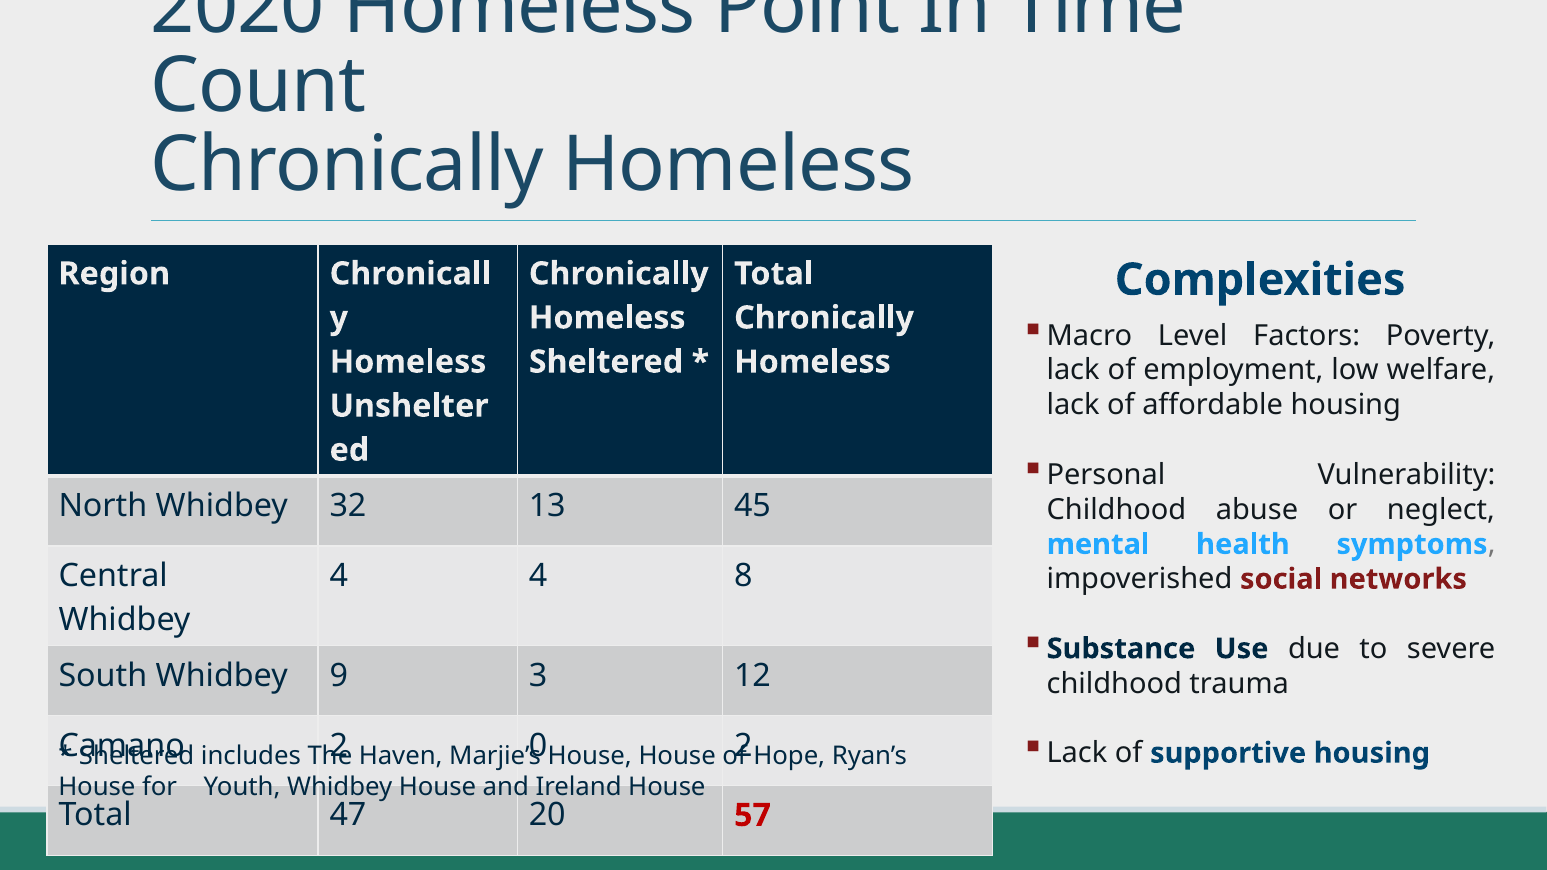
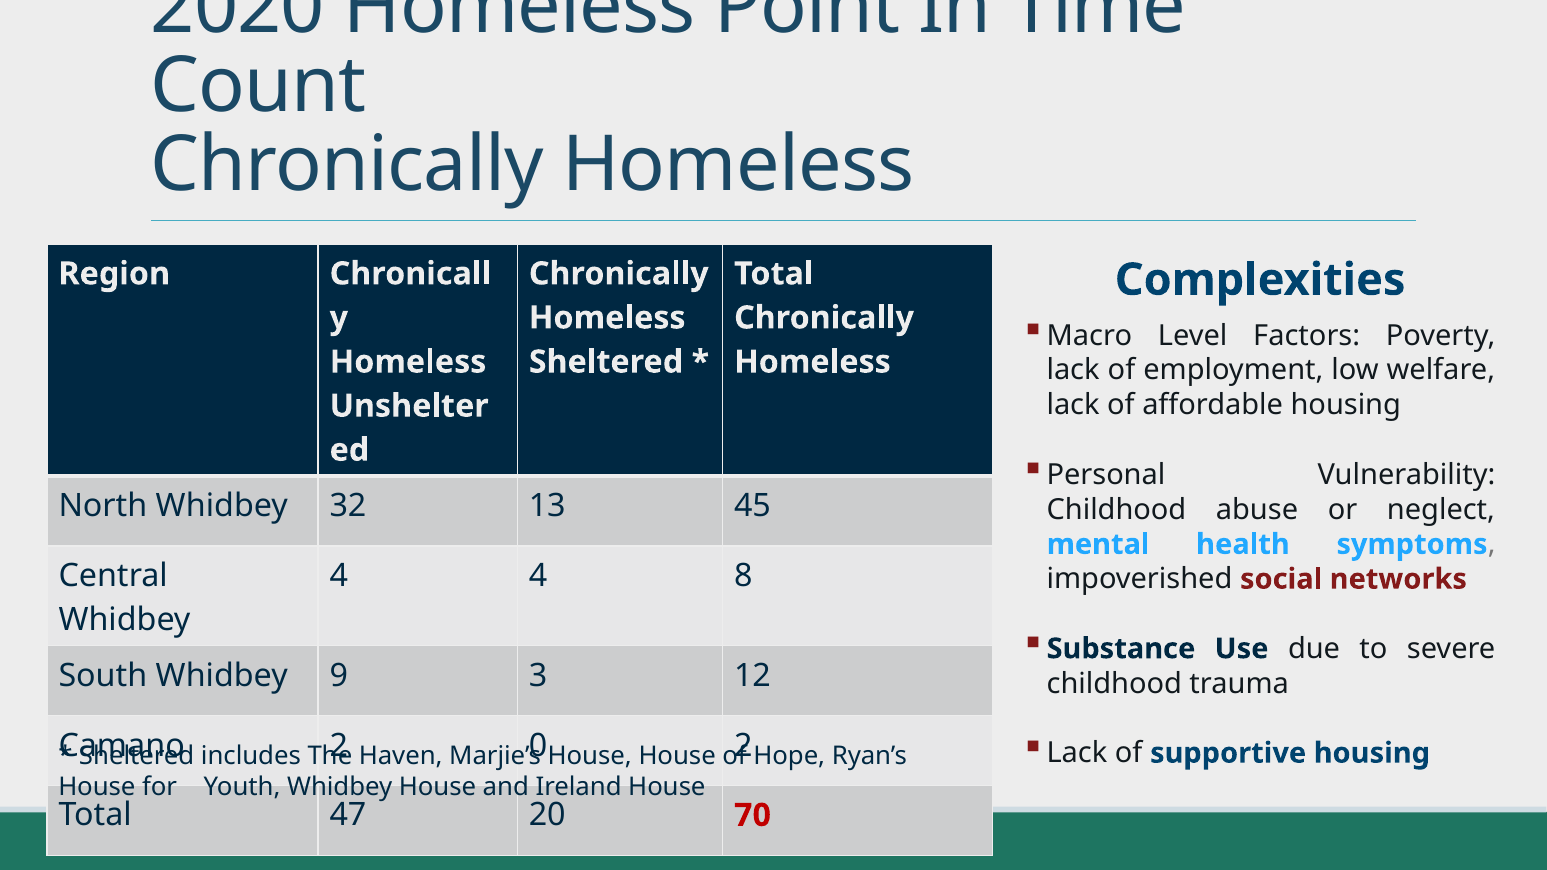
57: 57 -> 70
